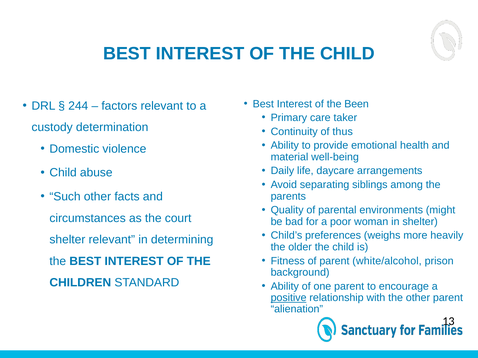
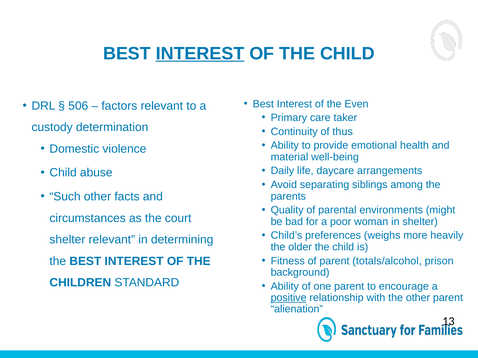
INTEREST at (200, 54) underline: none -> present
Been: Been -> Even
244: 244 -> 506
white/alcohol: white/alcohol -> totals/alcohol
